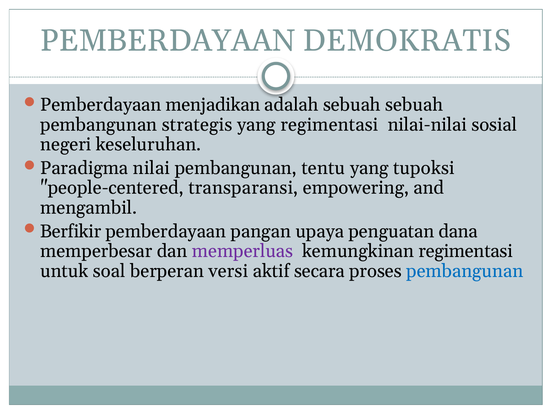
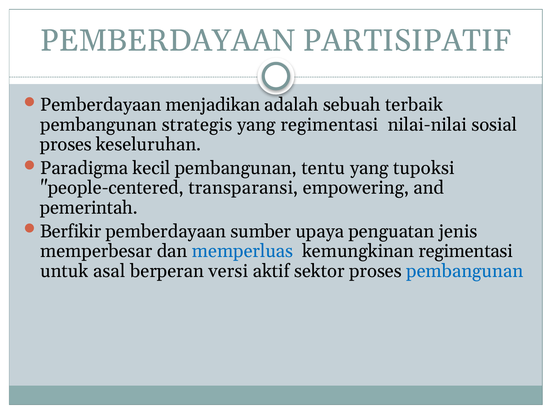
DEMOKRATIS: DEMOKRATIS -> PARTISIPATIF
sebuah sebuah: sebuah -> terbaik
negeri at (66, 144): negeri -> proses
nilai: nilai -> kecil
mengambil: mengambil -> pemerintah
pangan: pangan -> sumber
dana: dana -> jenis
memperluas colour: purple -> blue
soal: soal -> asal
secara: secara -> sektor
